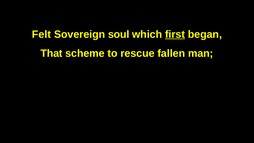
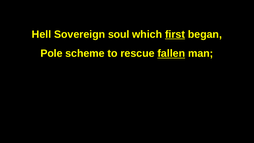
Felt: Felt -> Hell
That: That -> Pole
fallen underline: none -> present
